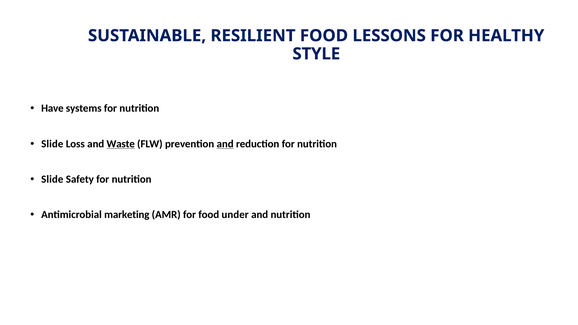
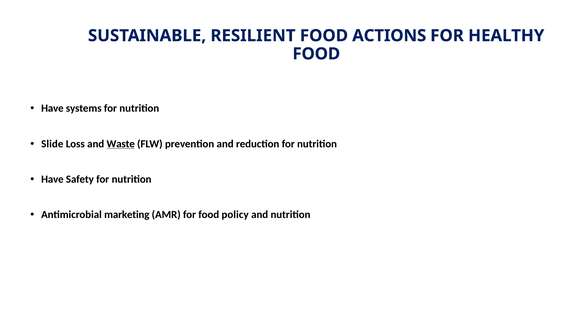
LESSONS: LESSONS -> ACTIONS
STYLE at (316, 54): STYLE -> FOOD
and at (225, 144) underline: present -> none
Slide at (52, 179): Slide -> Have
under: under -> policy
